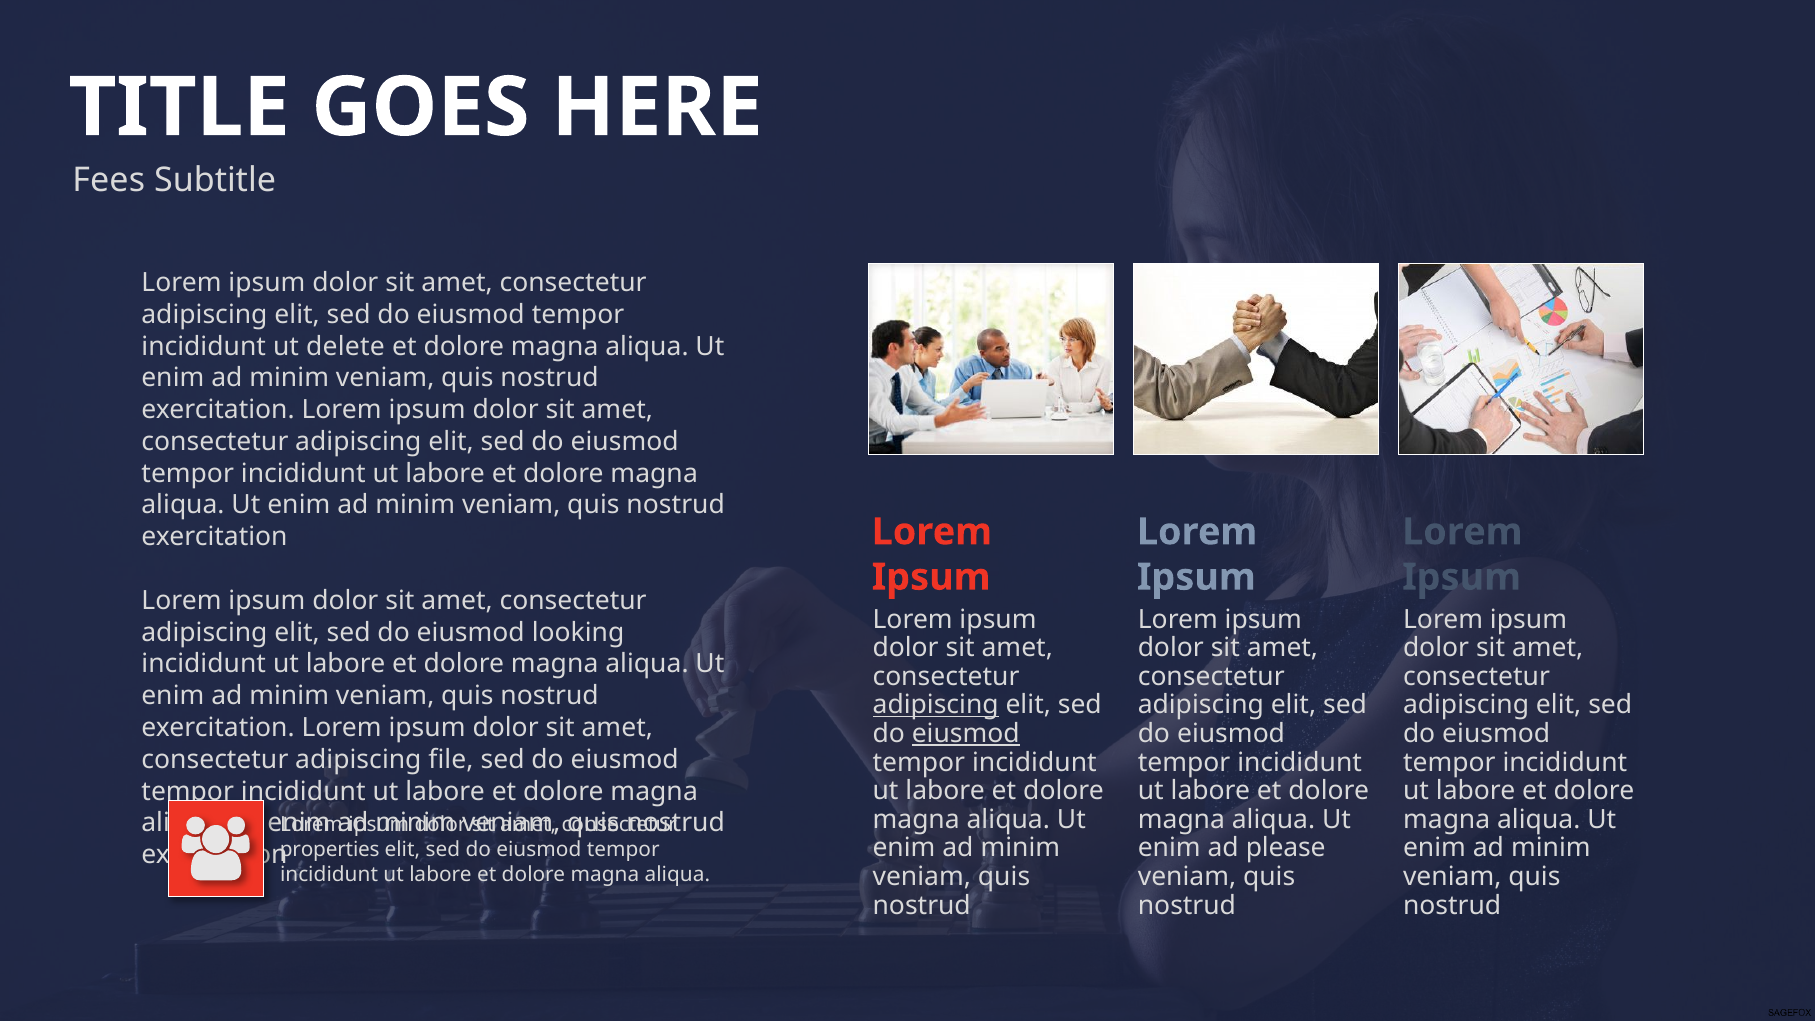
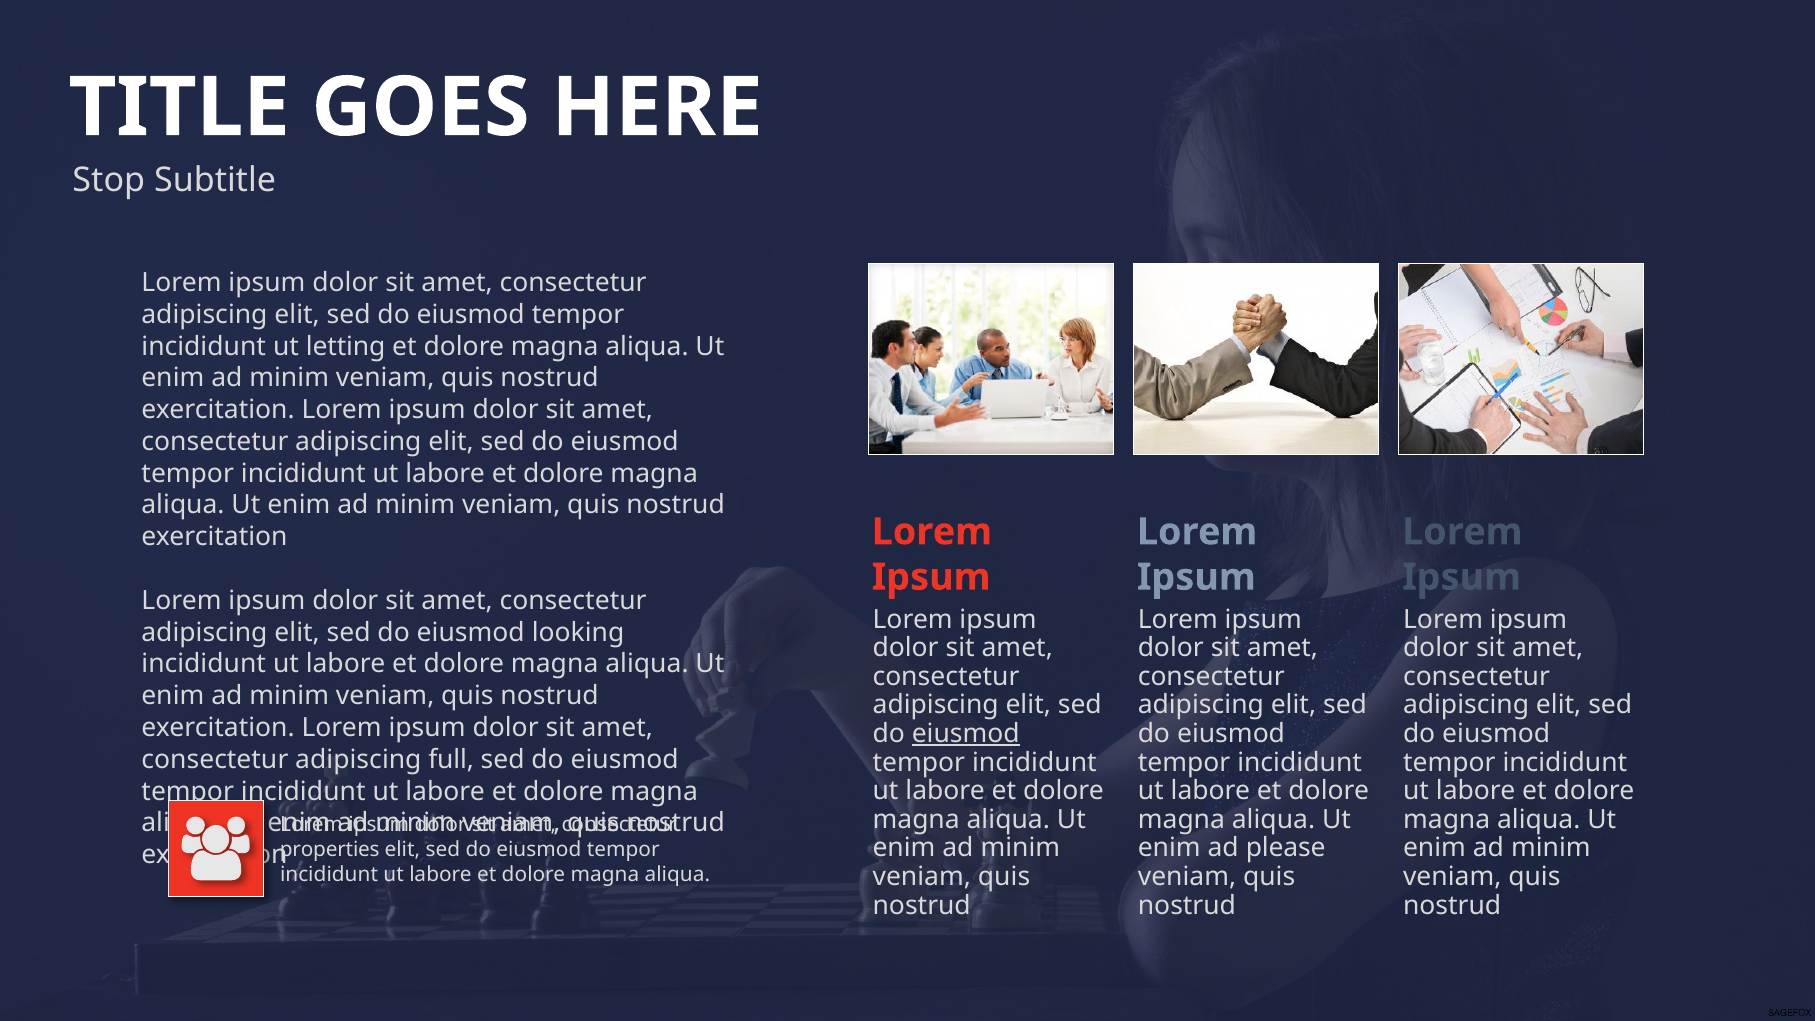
Fees: Fees -> Stop
delete: delete -> letting
adipiscing at (936, 705) underline: present -> none
file: file -> full
